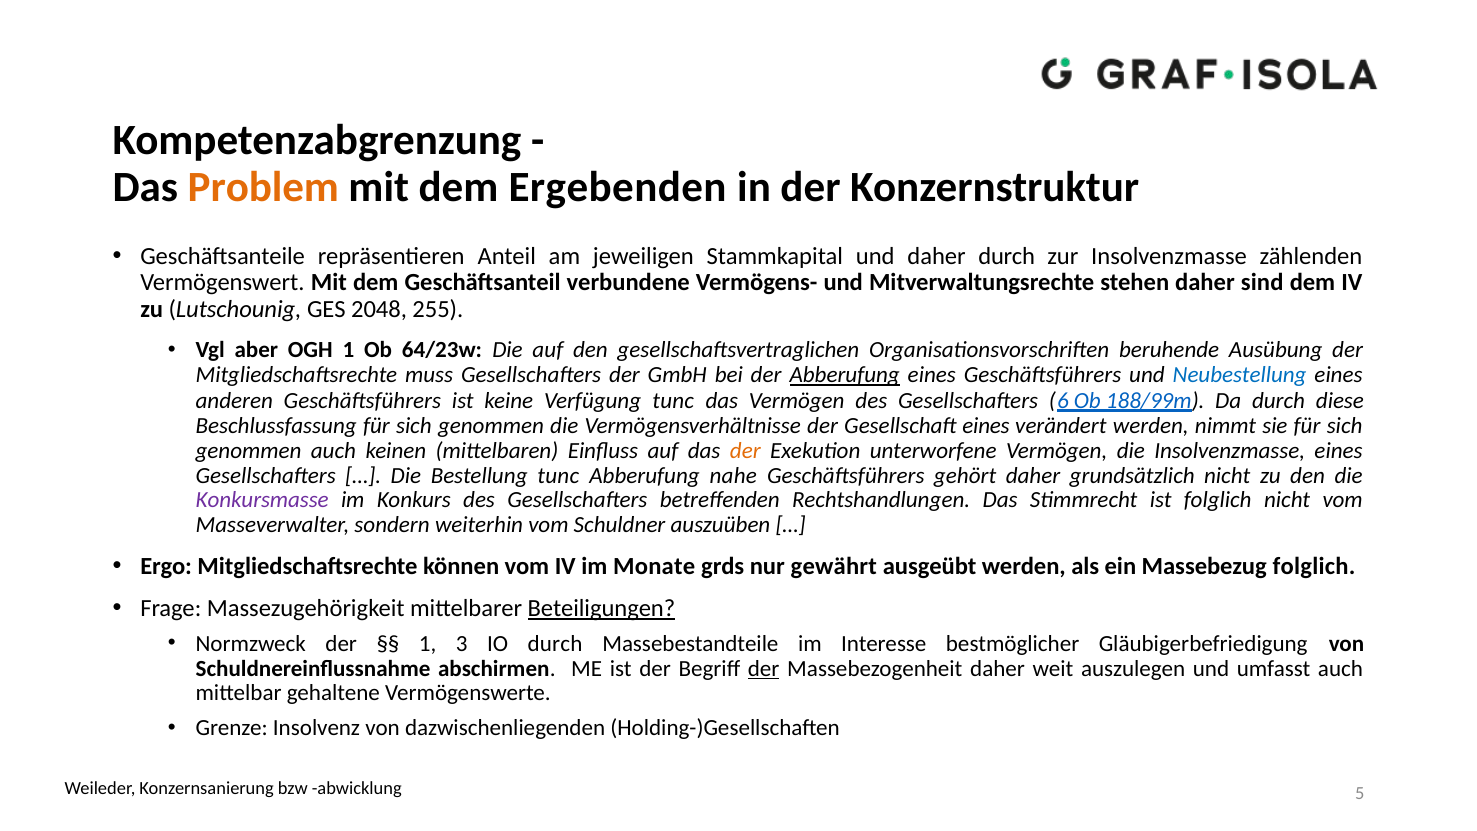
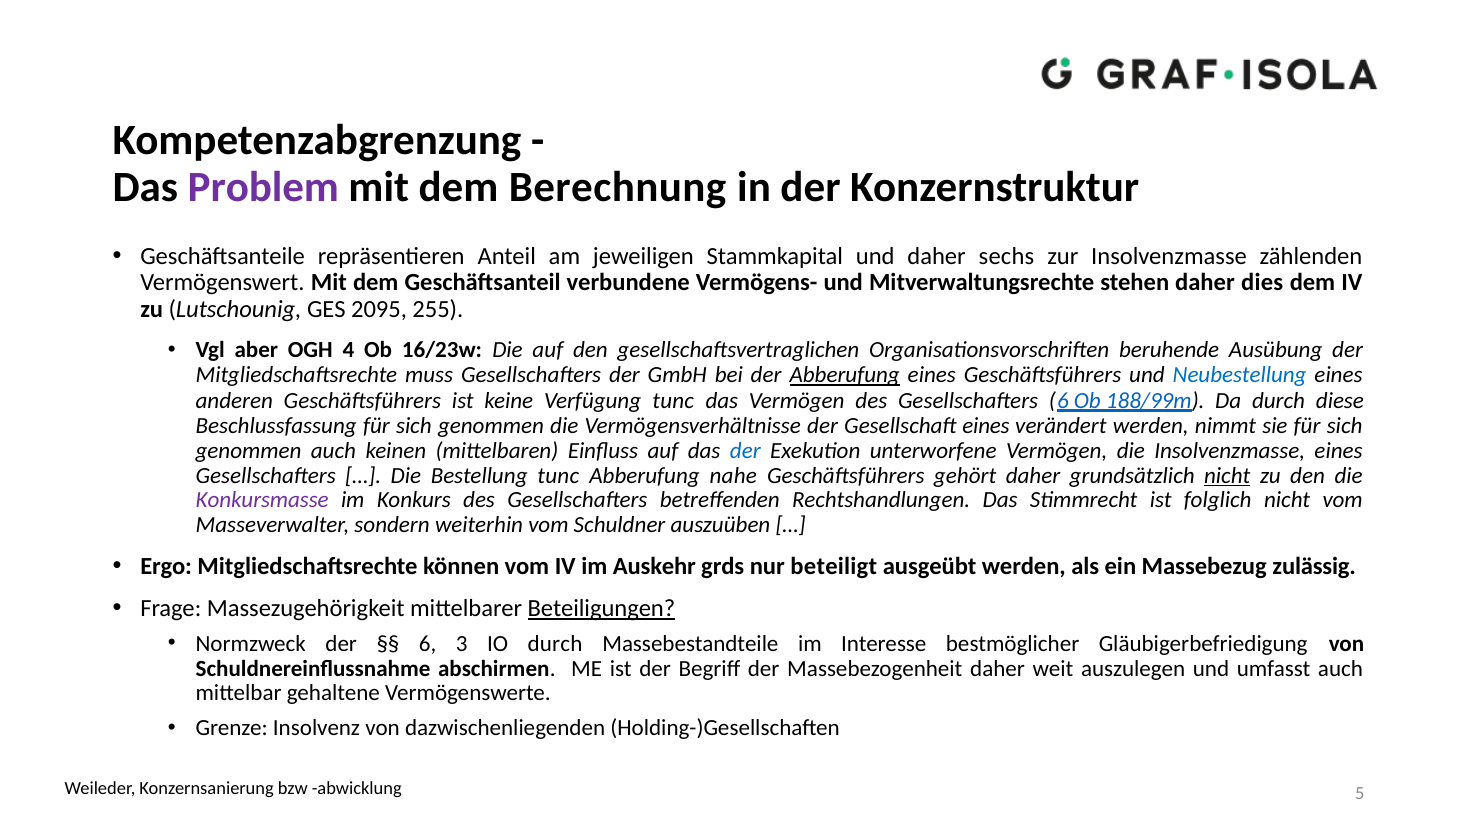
Problem colour: orange -> purple
Ergebenden: Ergebenden -> Berechnung
daher durch: durch -> sechs
sind: sind -> dies
2048: 2048 -> 2095
OGH 1: 1 -> 4
64/23w: 64/23w -> 16/23w
der at (745, 450) colour: orange -> blue
nicht at (1227, 475) underline: none -> present
Monate: Monate -> Auskehr
gewährt: gewährt -> beteiligt
Massebezug folglich: folglich -> zulässig
1 at (428, 643): 1 -> 6
der at (764, 668) underline: present -> none
